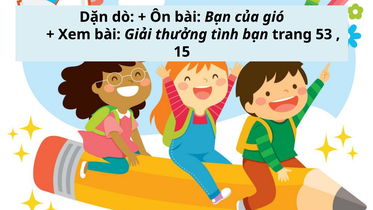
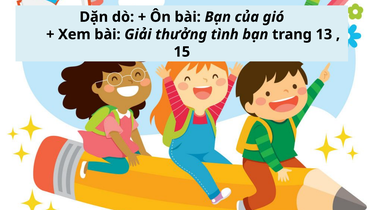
53: 53 -> 13
